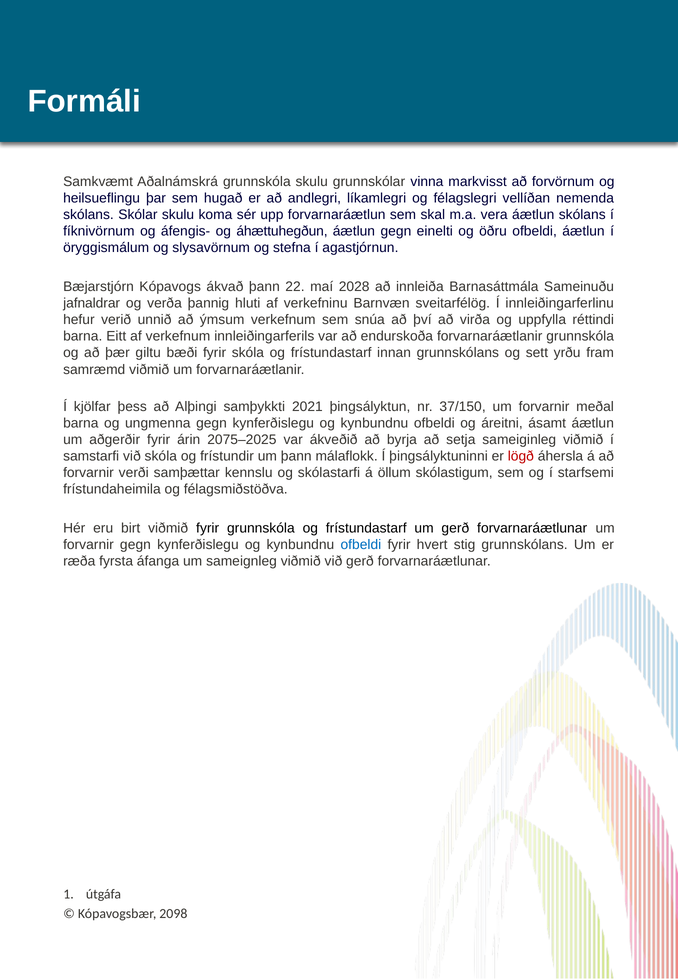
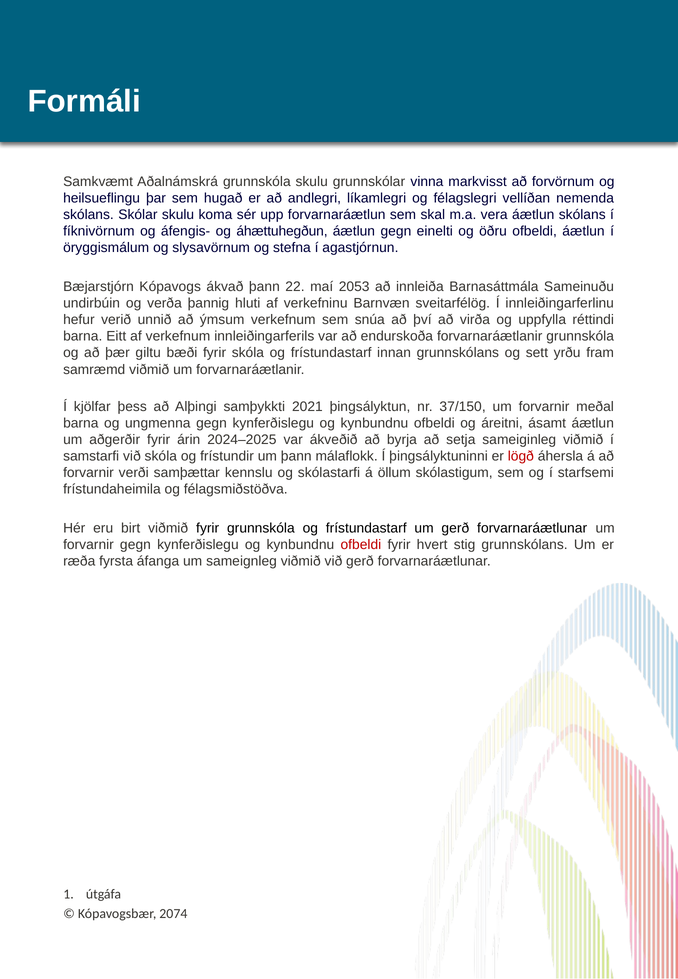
2028: 2028 -> 2053
jafnaldrar: jafnaldrar -> undirbúin
2075–2025: 2075–2025 -> 2024–2025
ofbeldi at (361, 545) colour: blue -> red
2098: 2098 -> 2074
